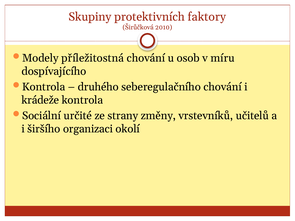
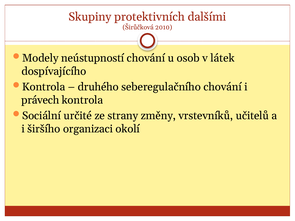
faktory: faktory -> dalšími
příležitostná: příležitostná -> neústupností
míru: míru -> látek
krádeže: krádeže -> právech
